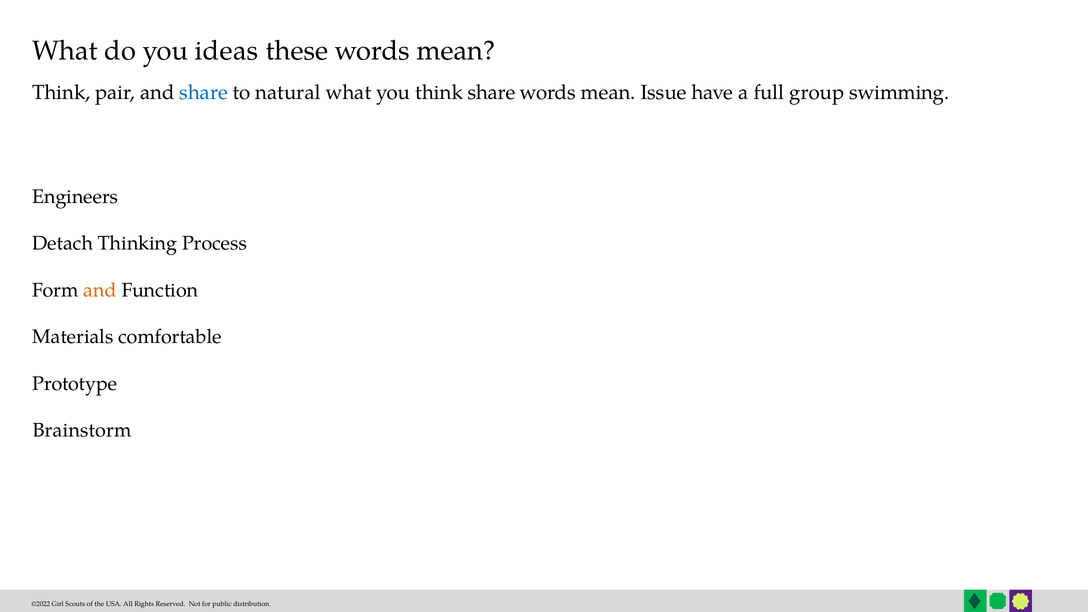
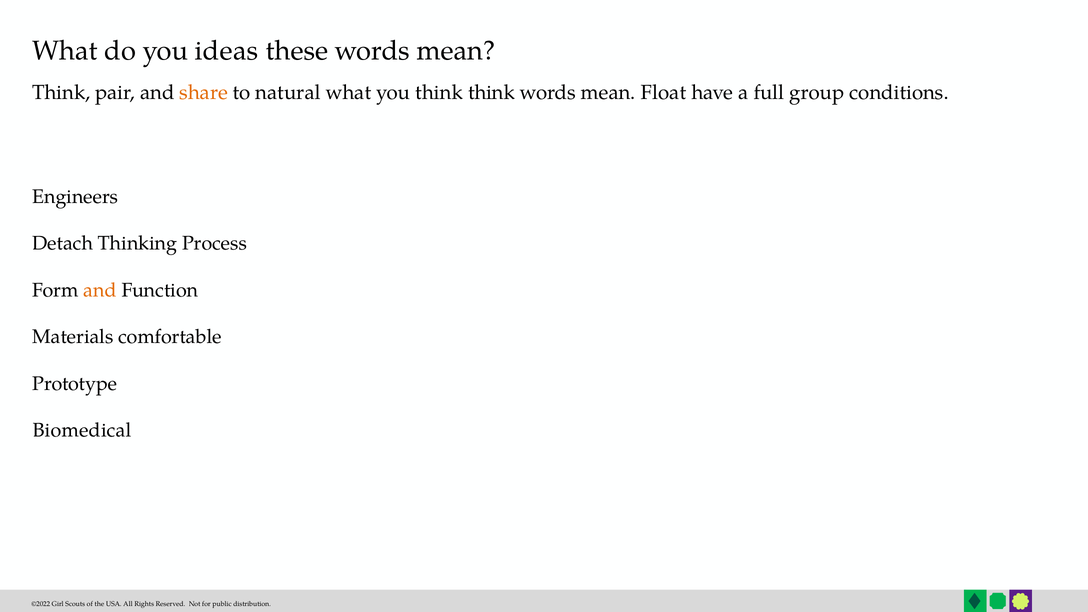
share at (204, 92) colour: blue -> orange
think share: share -> think
Issue: Issue -> Float
swimming: swimming -> conditions
Brainstorm: Brainstorm -> Biomedical
